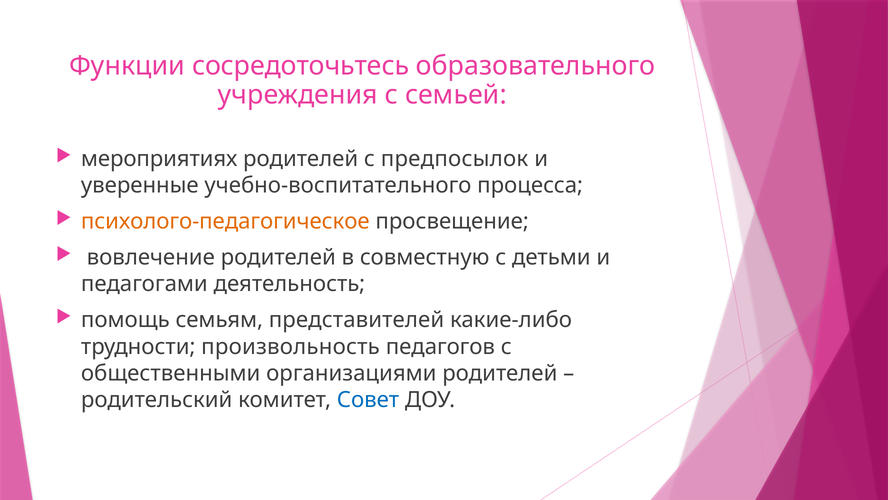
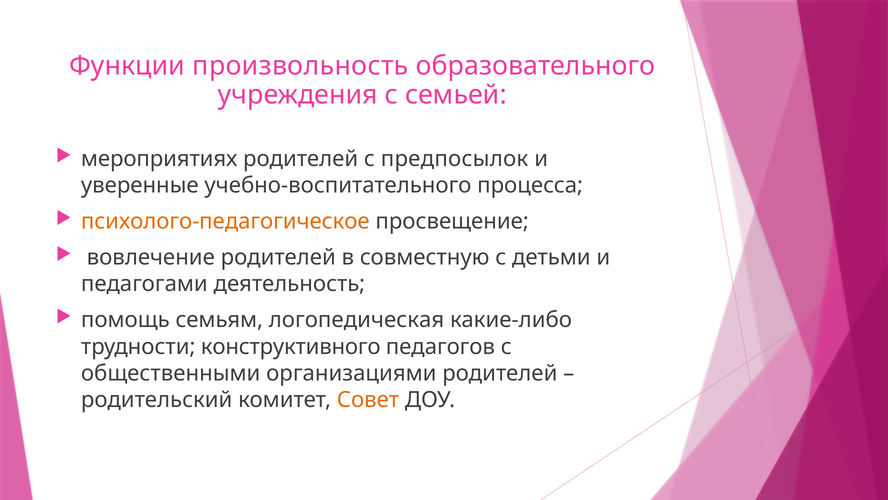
сосредоточьтесь: сосредоточьтесь -> произвольность
представителей: представителей -> логопедическая
произвольность: произвольность -> конструктивного
Совет colour: blue -> orange
